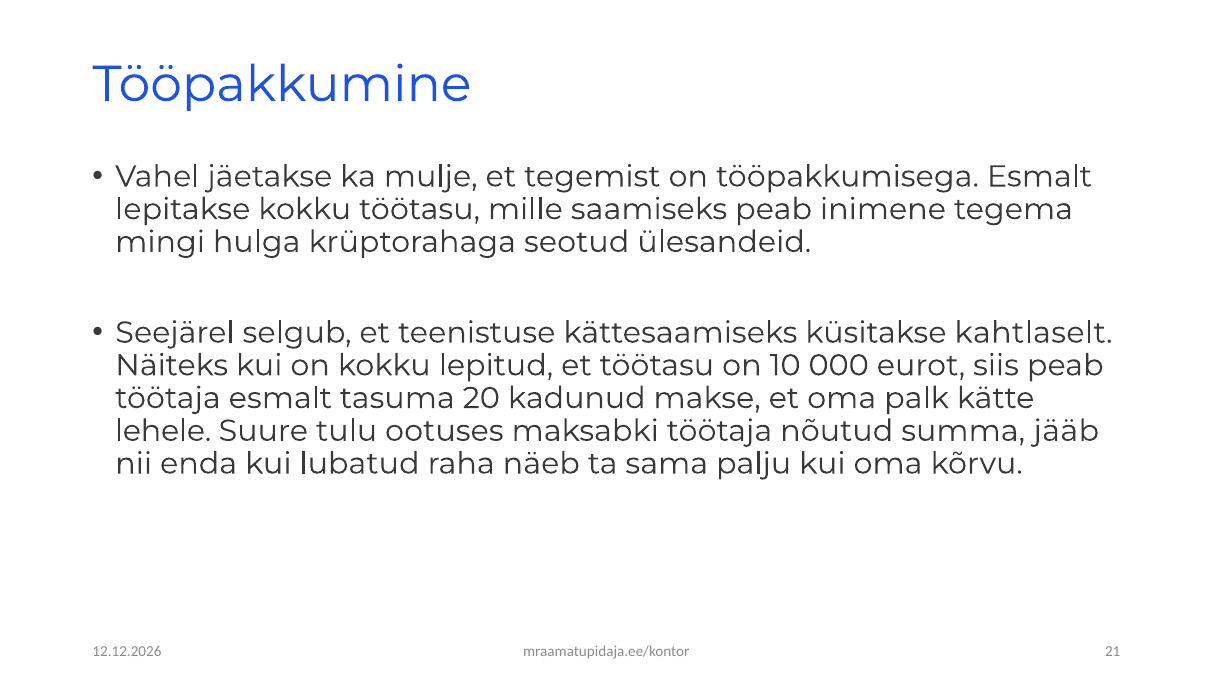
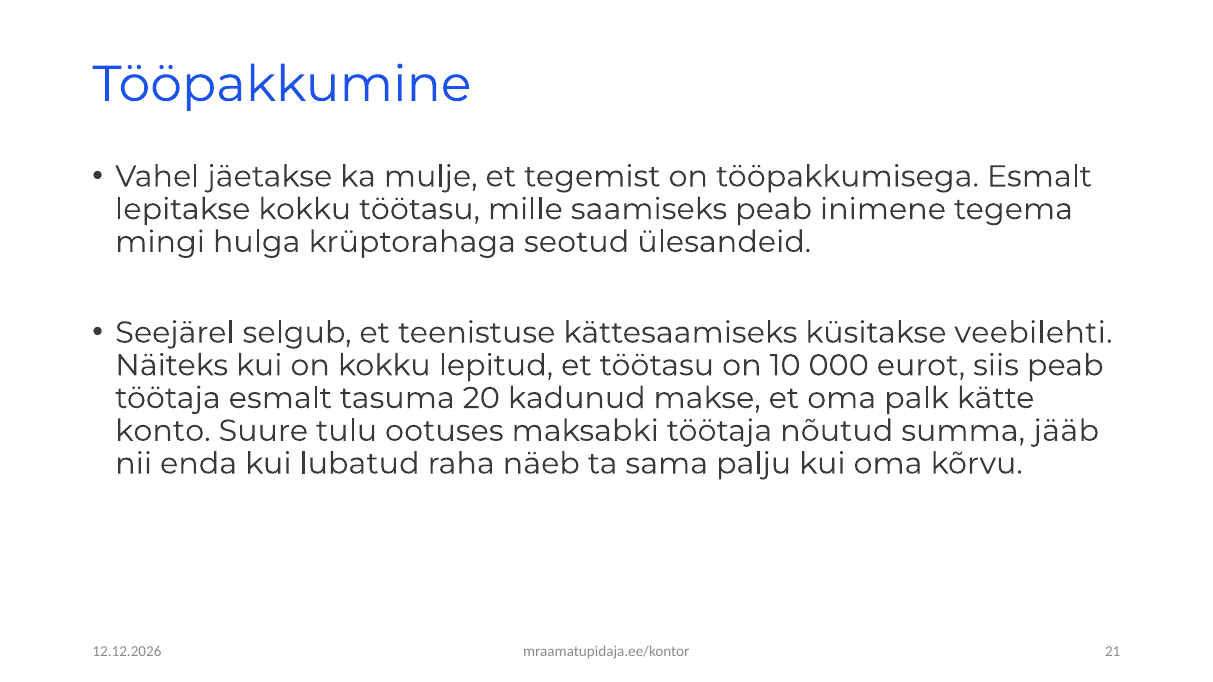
kahtlaselt: kahtlaselt -> veebilehti
lehele: lehele -> konto
